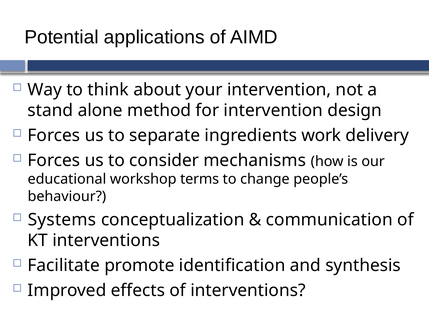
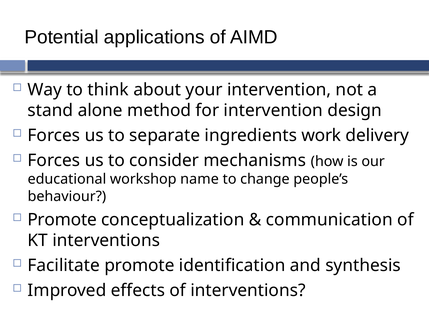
terms: terms -> name
Systems at (62, 220): Systems -> Promote
